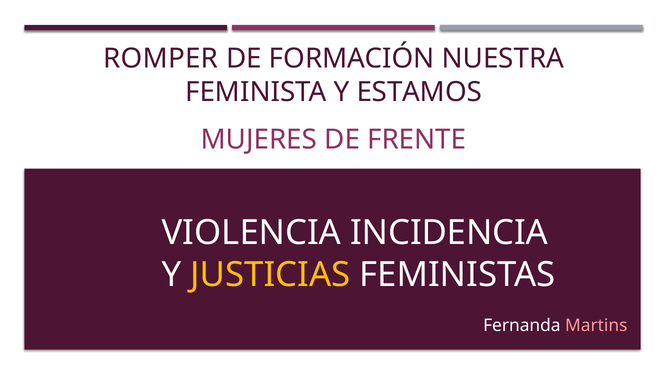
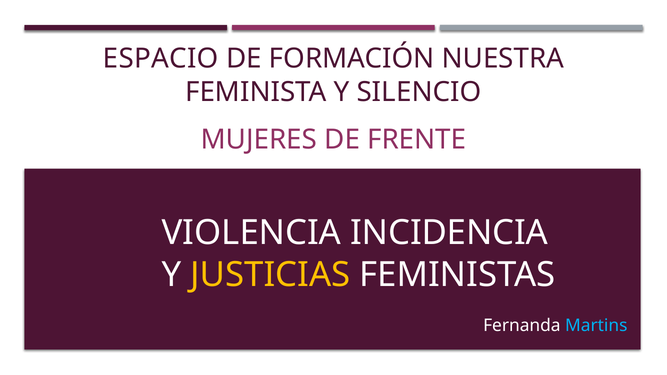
ROMPER: ROMPER -> ESPACIO
ESTAMOS: ESTAMOS -> SILENCIO
Martins colour: pink -> light blue
